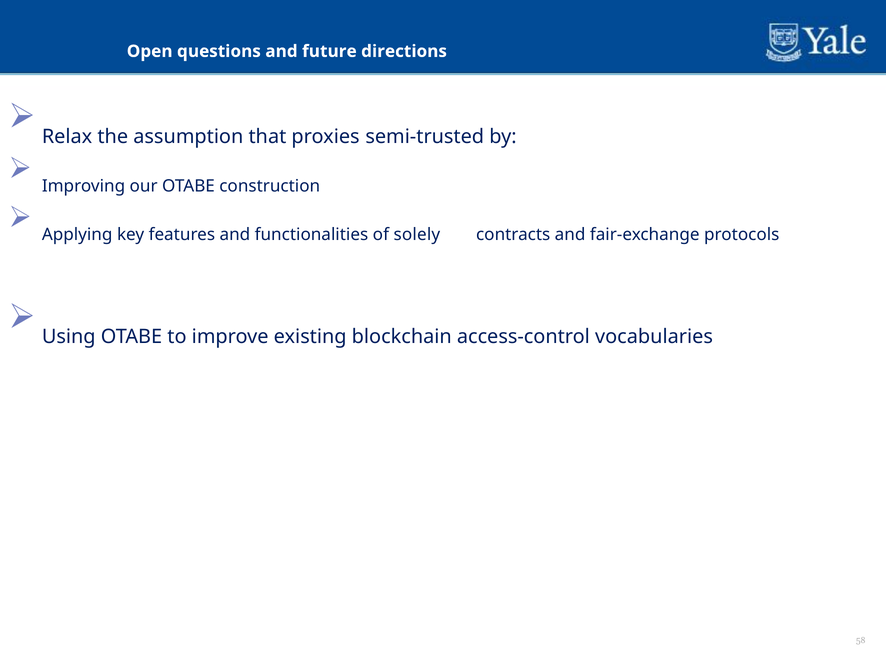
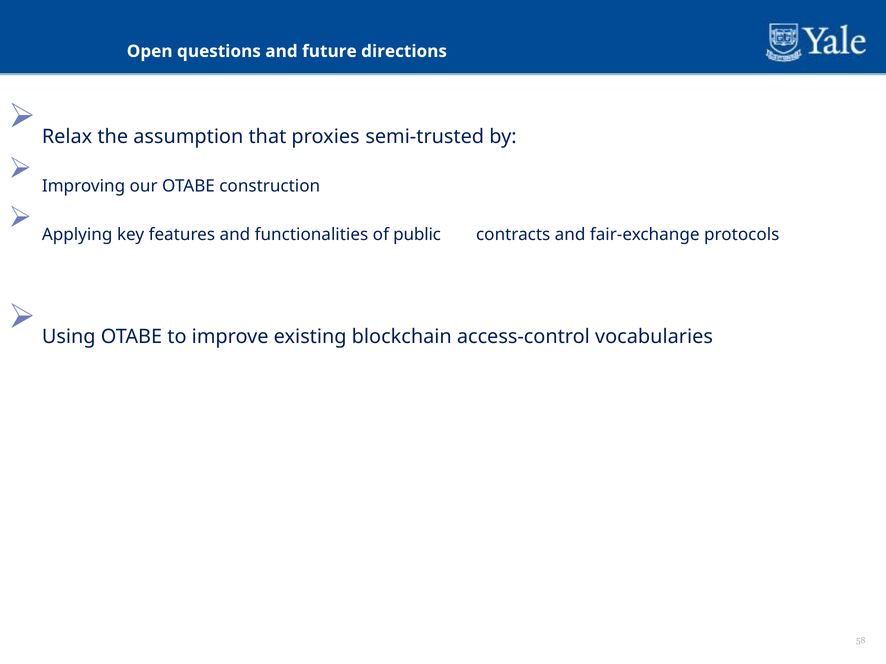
solely: solely -> public
